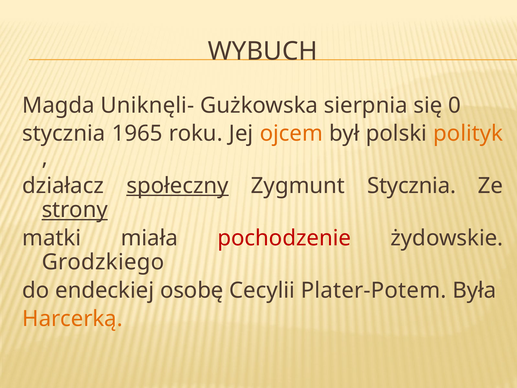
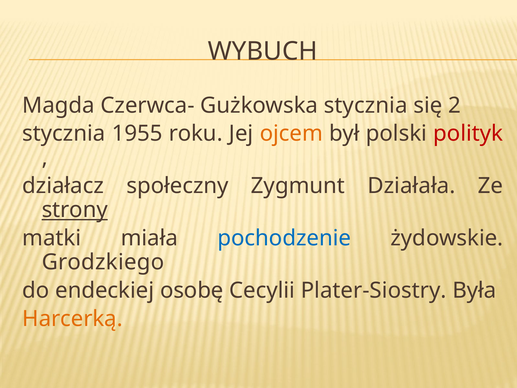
Uniknęli-: Uniknęli- -> Czerwca-
Gużkowska sierpnia: sierpnia -> stycznia
0: 0 -> 2
1965: 1965 -> 1955
polityk colour: orange -> red
społeczny underline: present -> none
Zygmunt Stycznia: Stycznia -> Działała
pochodzenie colour: red -> blue
Plater-Potem: Plater-Potem -> Plater-Siostry
